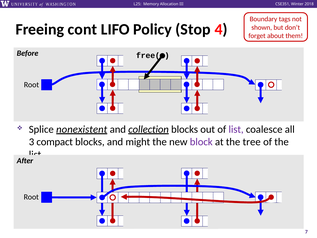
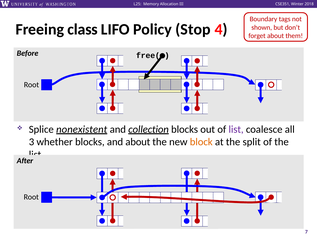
cont: cont -> class
compact: compact -> whether
and might: might -> about
block colour: purple -> orange
tree: tree -> split
